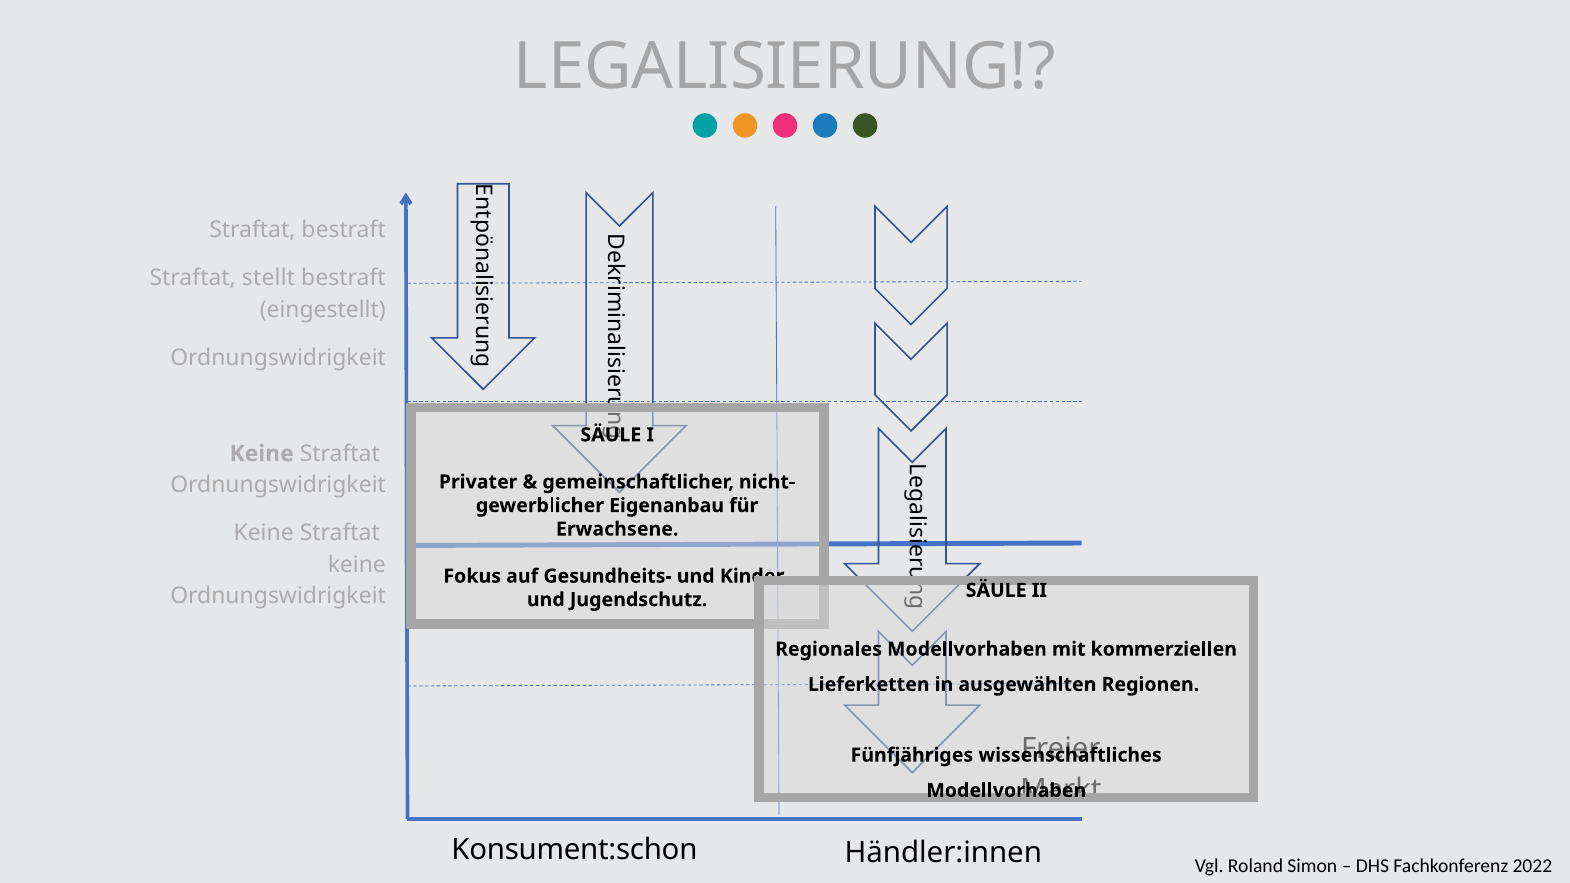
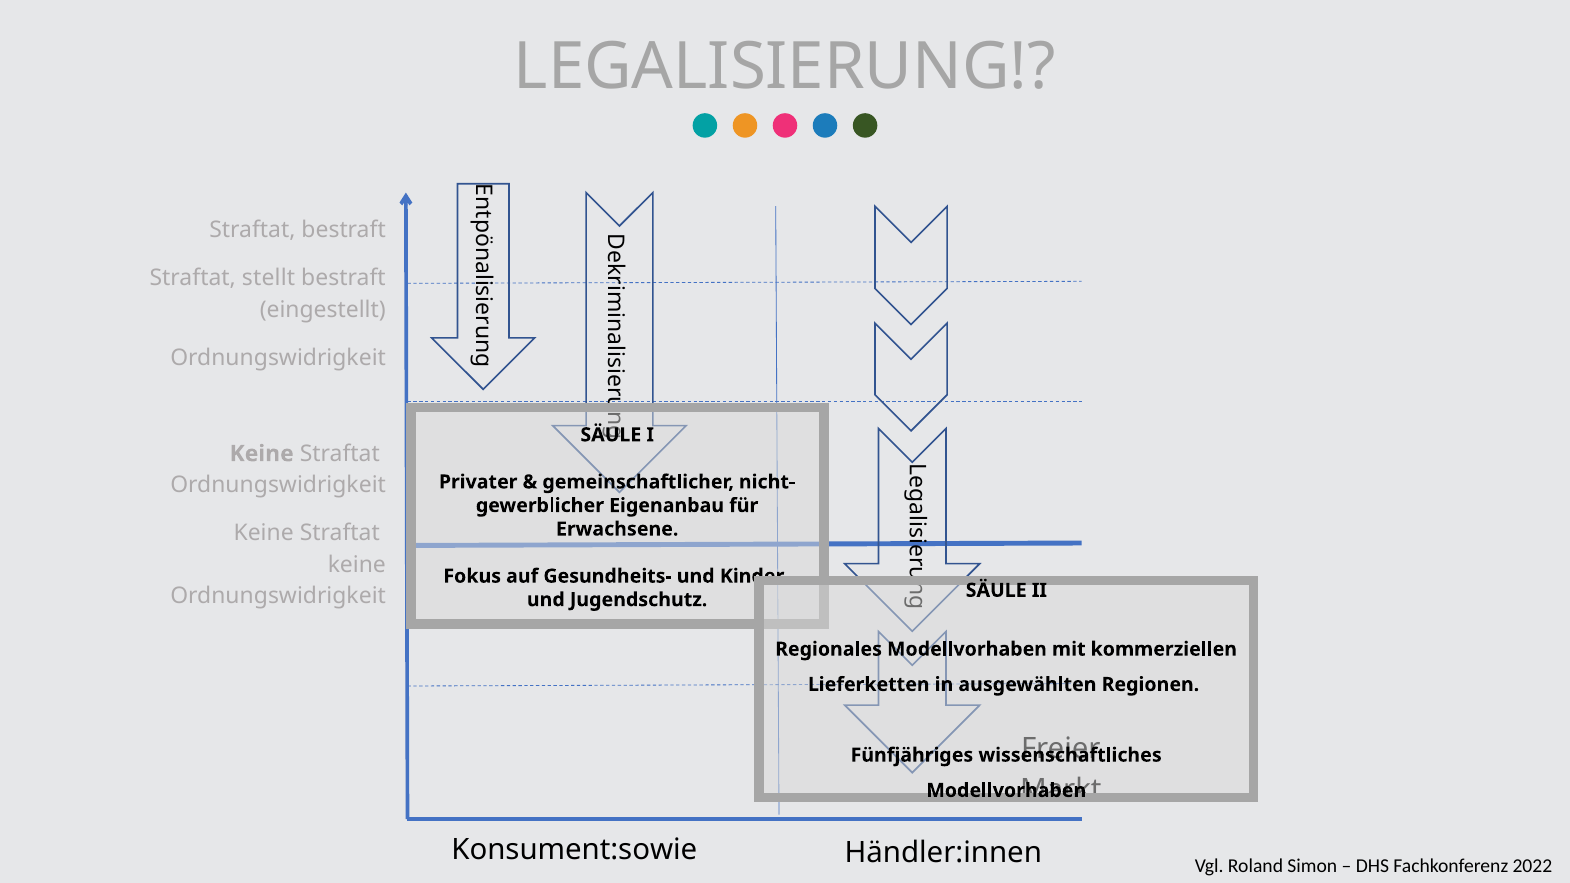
Konsument:schon: Konsument:schon -> Konsument:sowie
